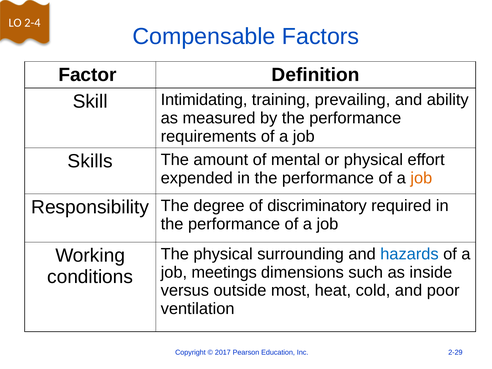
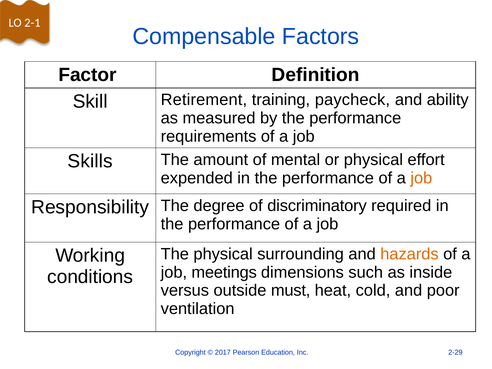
2-4: 2-4 -> 2-1
Intimidating: Intimidating -> Retirement
prevailing: prevailing -> paycheck
hazards colour: blue -> orange
most: most -> must
